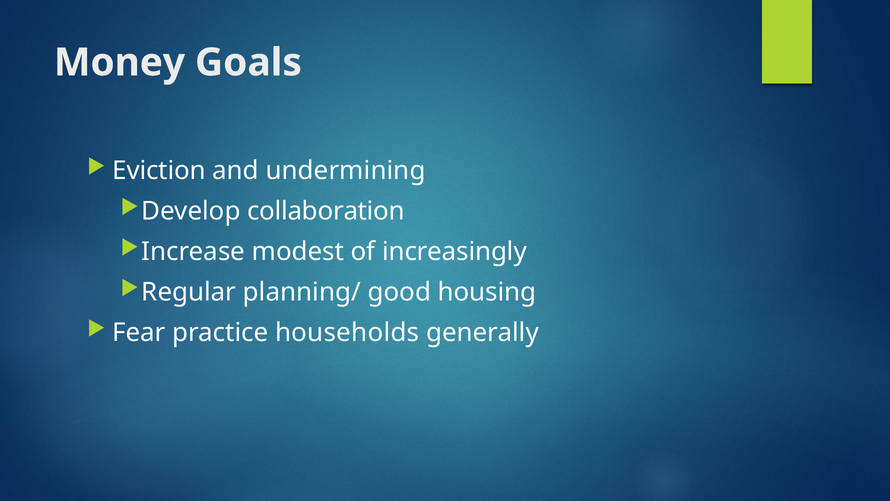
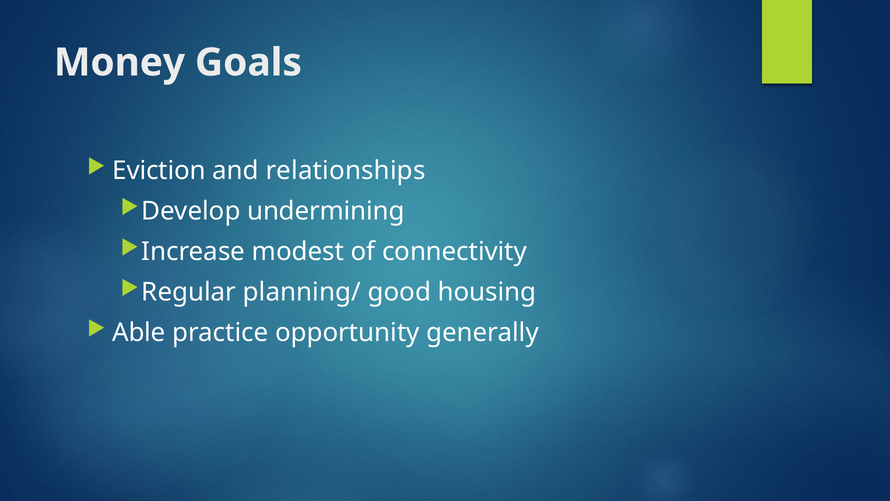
undermining: undermining -> relationships
collaboration: collaboration -> undermining
increasingly: increasingly -> connectivity
Fear: Fear -> Able
households: households -> opportunity
